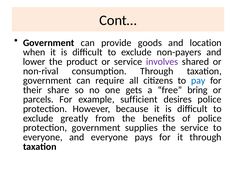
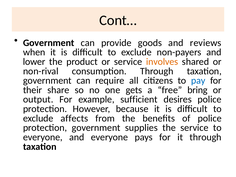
location: location -> reviews
involves colour: purple -> orange
parcels: parcels -> output
greatly: greatly -> affects
